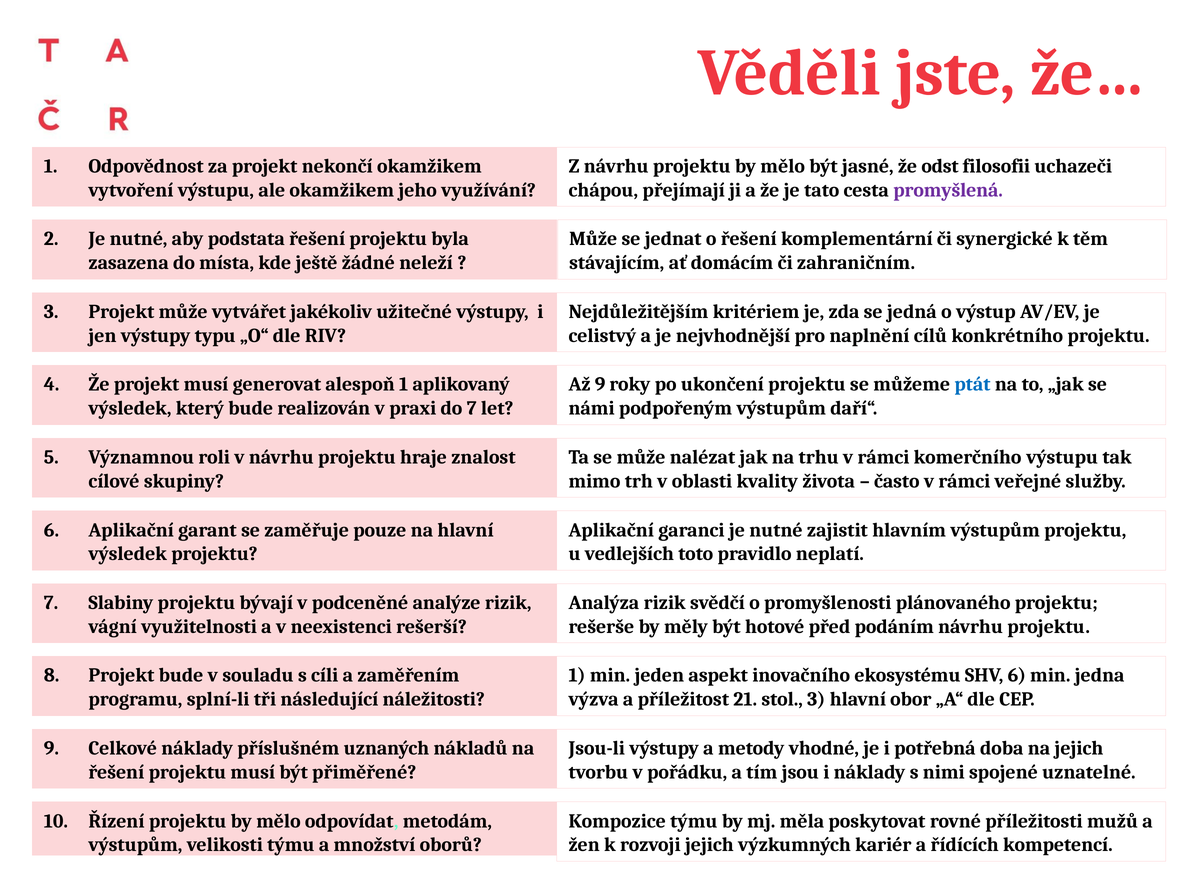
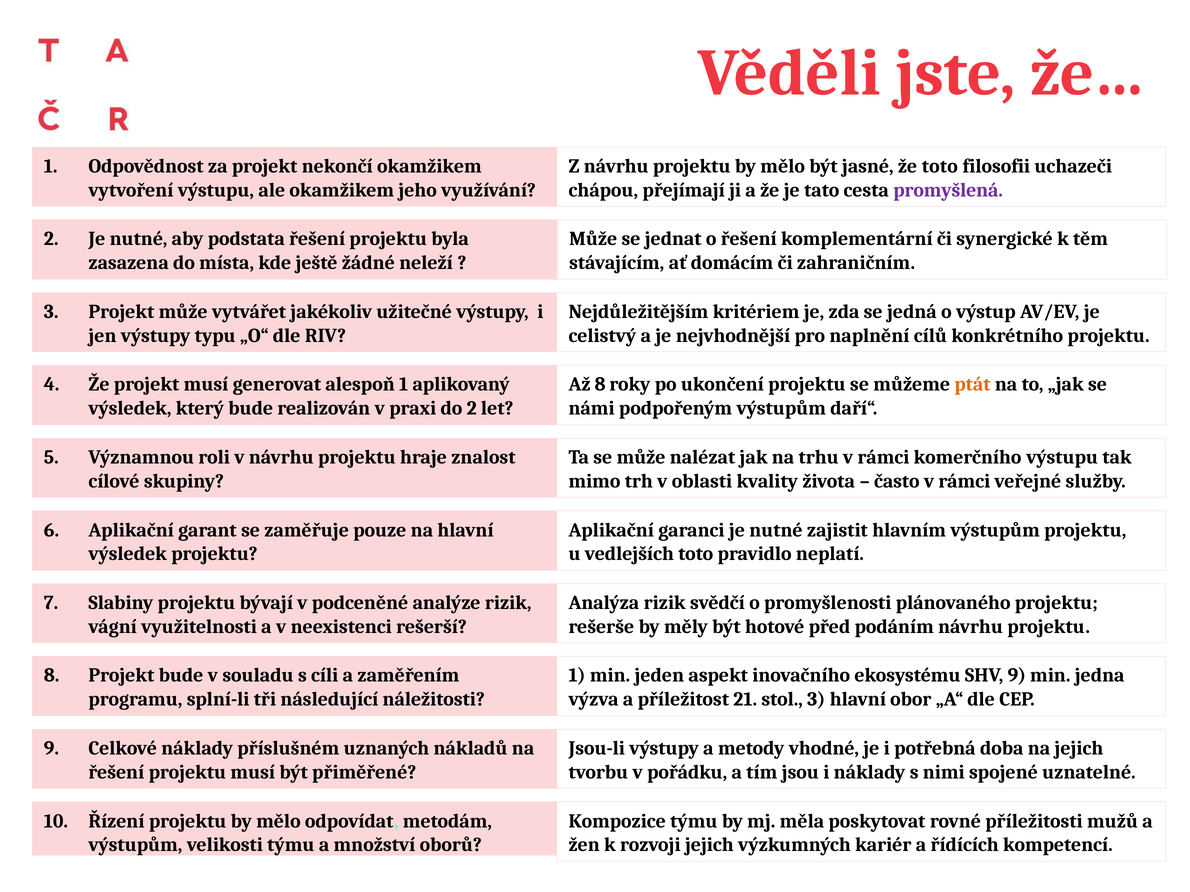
že odst: odst -> toto
Až 9: 9 -> 8
ptát colour: blue -> orange
do 7: 7 -> 2
SHV 6: 6 -> 9
